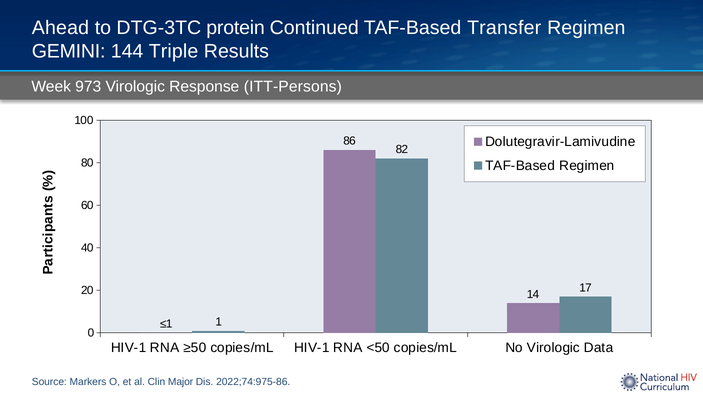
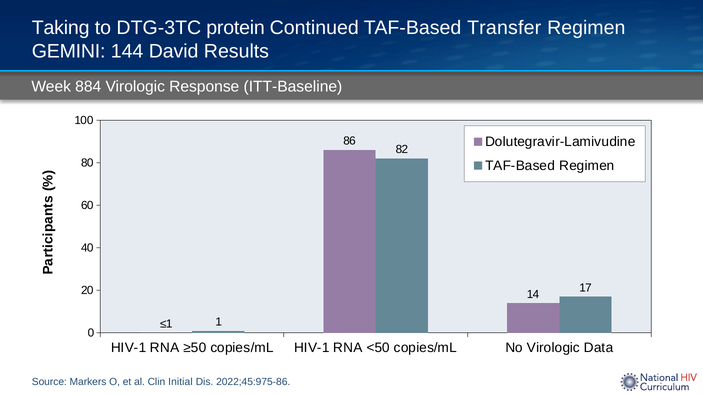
Ahead: Ahead -> Taking
Triple: Triple -> David
973: 973 -> 884
ITT-Persons: ITT-Persons -> ITT-Baseline
Major: Major -> Initial
2022;74:975-86: 2022;74:975-86 -> 2022;45:975-86
